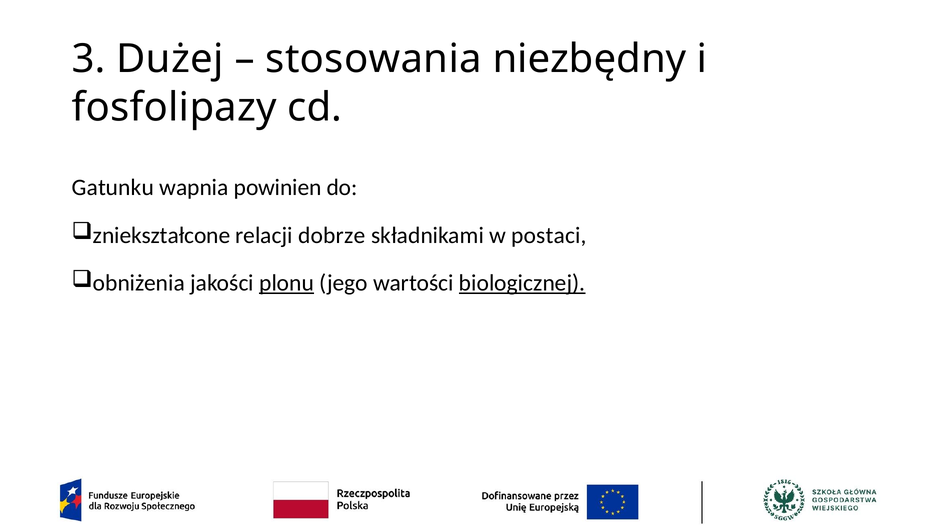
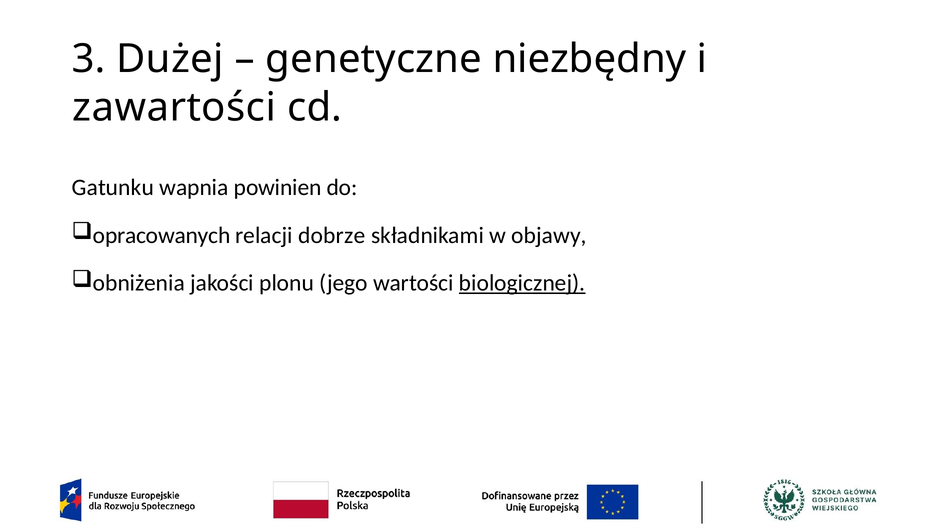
stosowania: stosowania -> genetyczne
fosfolipazy: fosfolipazy -> zawartości
zniekształcone: zniekształcone -> opracowanych
postaci: postaci -> objawy
plonu underline: present -> none
